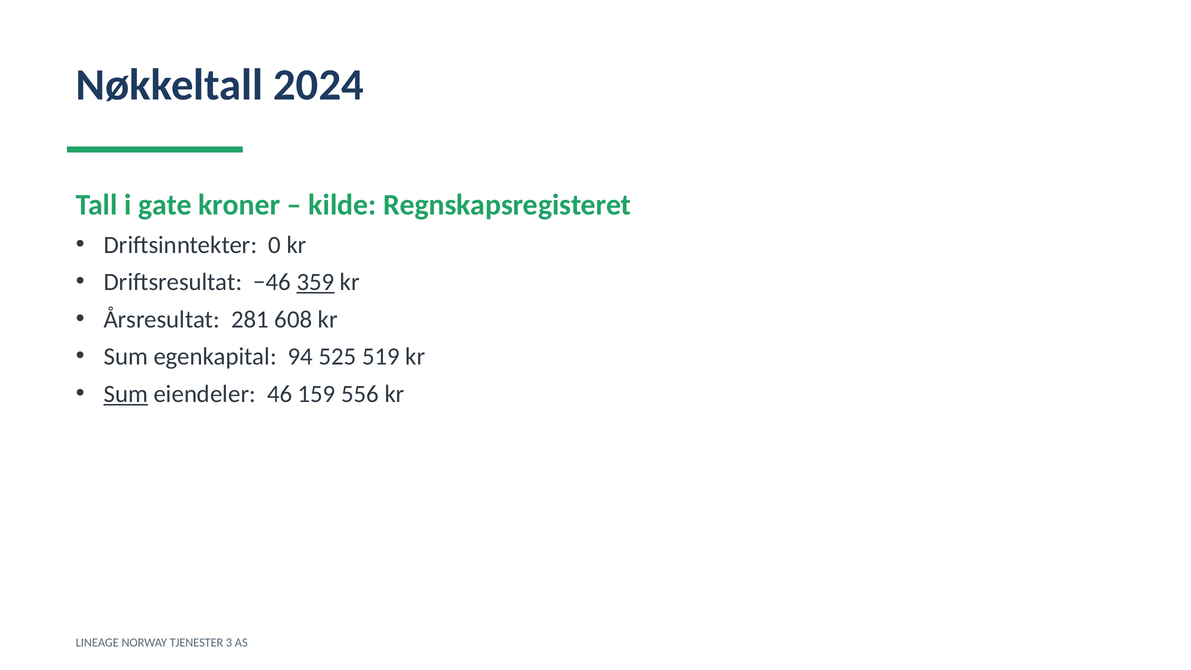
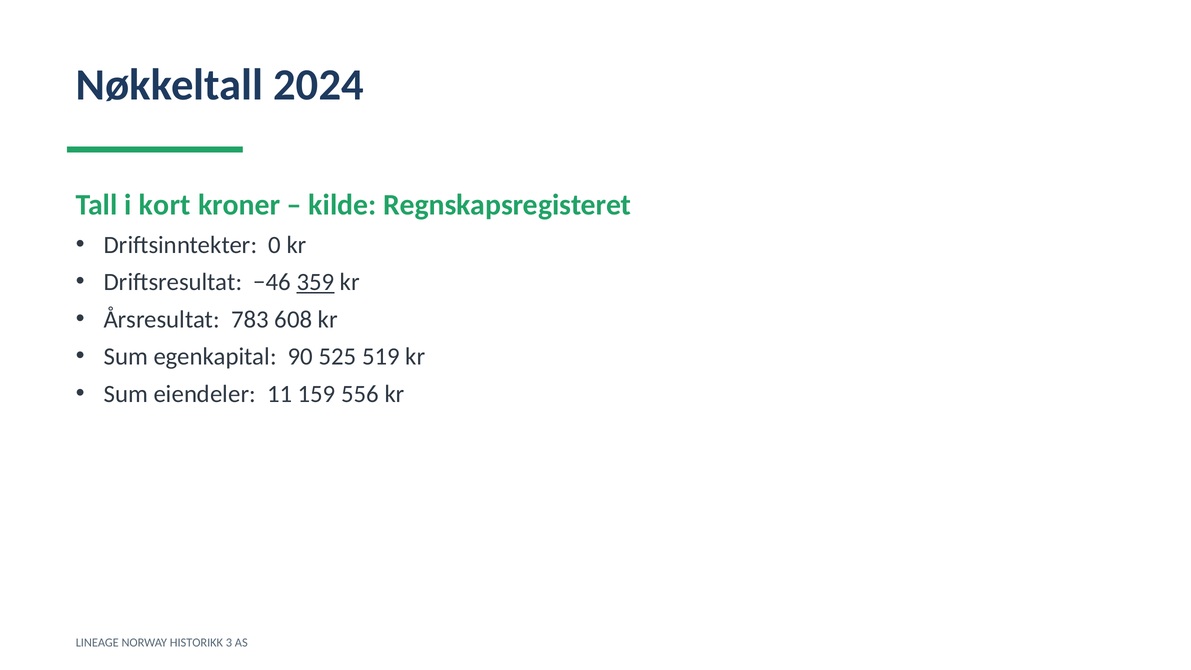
gate: gate -> kort
281: 281 -> 783
94: 94 -> 90
Sum at (126, 394) underline: present -> none
46: 46 -> 11
TJENESTER: TJENESTER -> HISTORIKK
